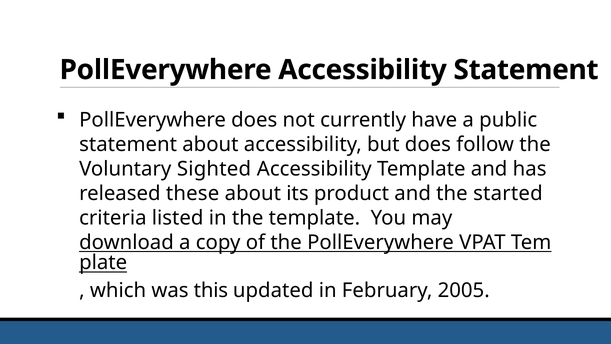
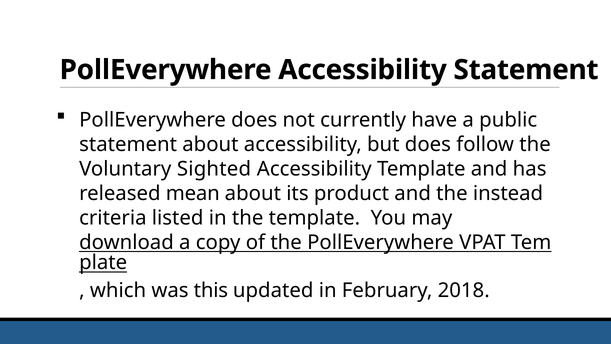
these: these -> mean
started: started -> instead
2005: 2005 -> 2018
